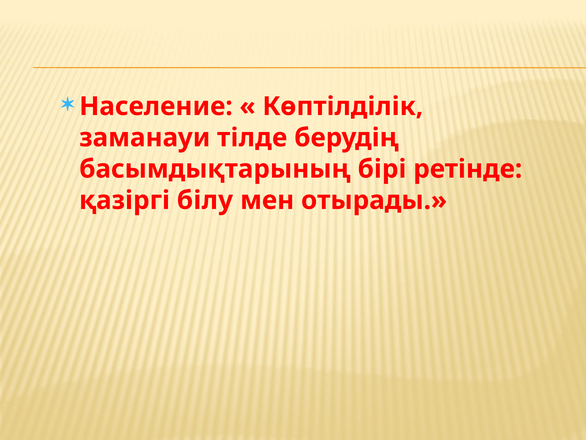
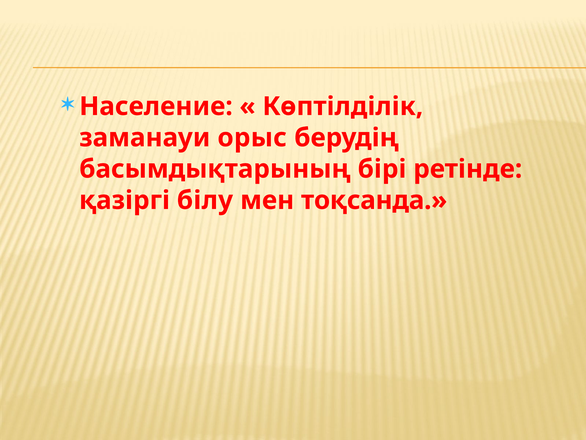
тілде: тілде -> орыс
отырады: отырады -> тоқсанда
